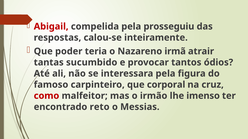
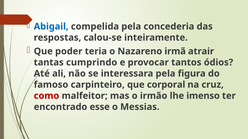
Abigail colour: red -> blue
prosseguiu: prosseguiu -> concederia
sucumbido: sucumbido -> cumprindo
reto: reto -> esse
